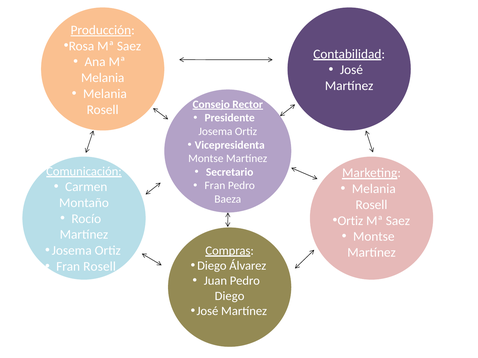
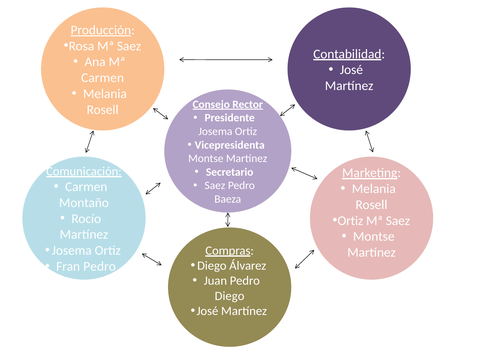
Melania at (103, 78): Melania -> Carmen
Fran at (215, 186): Fran -> Saez
Fran Rosell: Rosell -> Pedro
